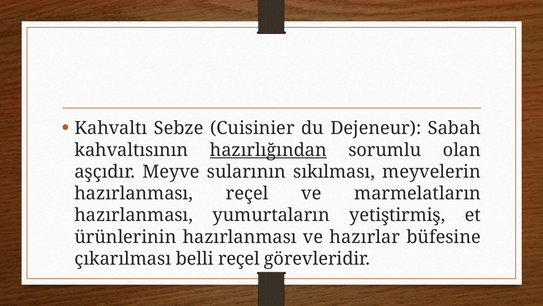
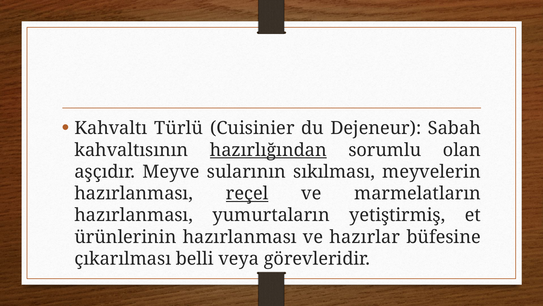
Sebze: Sebze -> Türlü
reçel at (247, 193) underline: none -> present
belli reçel: reçel -> veya
